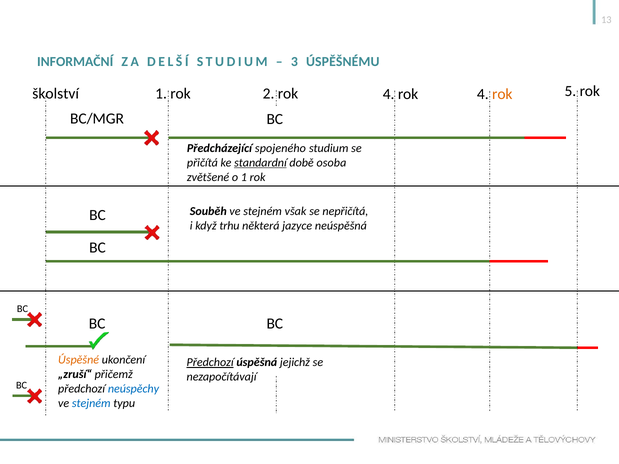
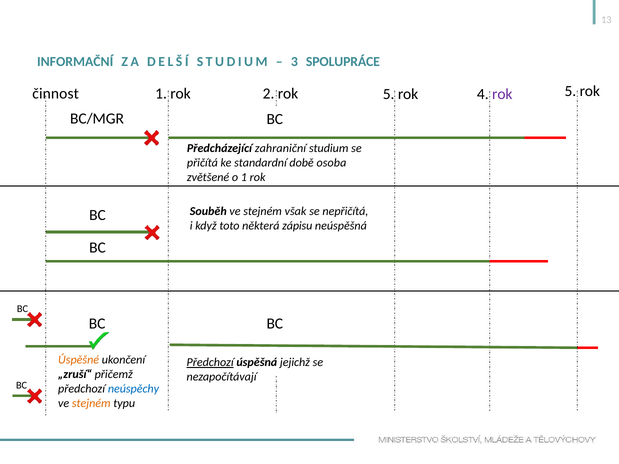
ÚSPĚŠNÉMU: ÚSPĚŠNÉMU -> SPOLUPRÁCE
školství: školství -> činnost
rok at (502, 94) colour: orange -> purple
rok 4: 4 -> 5
spojeného: spojeného -> zahraniční
standardní underline: present -> none
trhu: trhu -> toto
jazyce: jazyce -> zápisu
stejném at (91, 403) colour: blue -> orange
